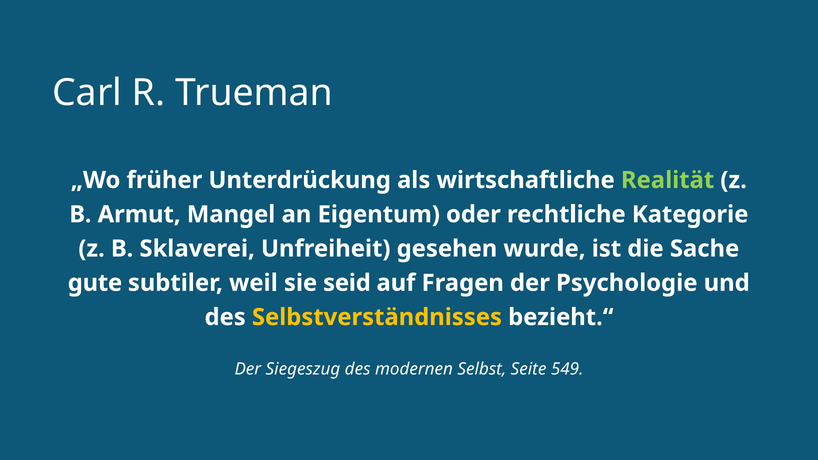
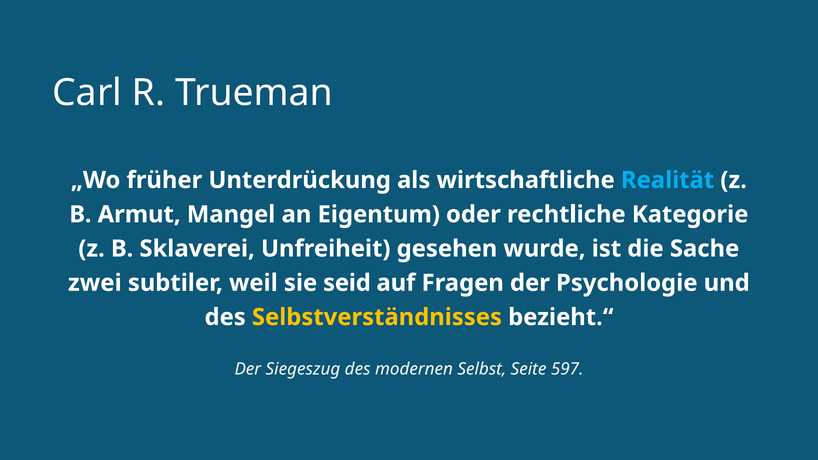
Realität colour: light green -> light blue
gute: gute -> zwei
549: 549 -> 597
